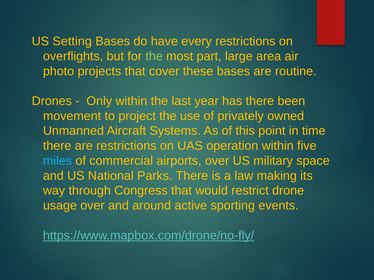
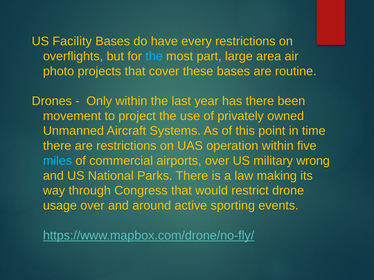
Setting: Setting -> Facility
the at (154, 56) colour: light green -> light blue
space: space -> wrong
